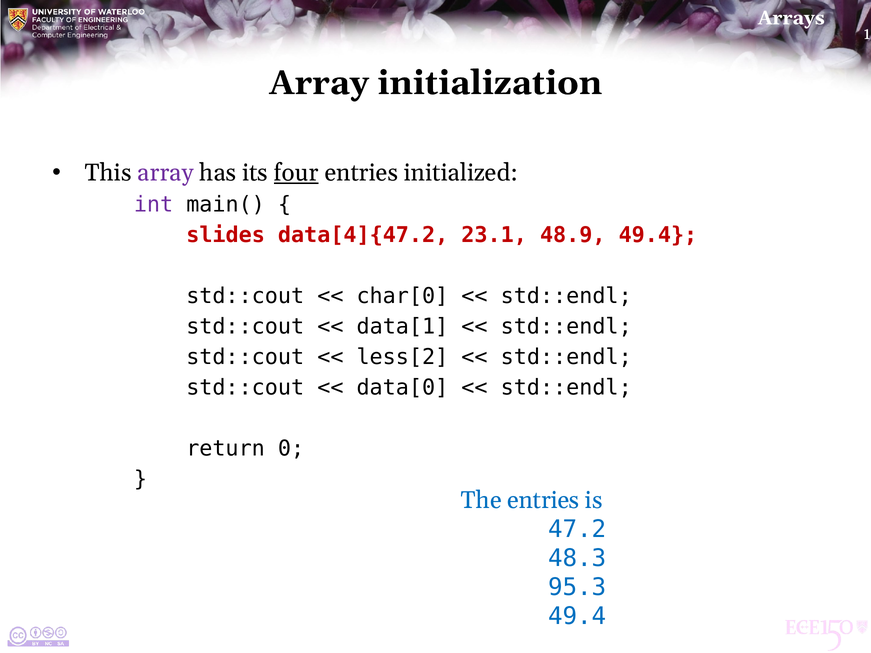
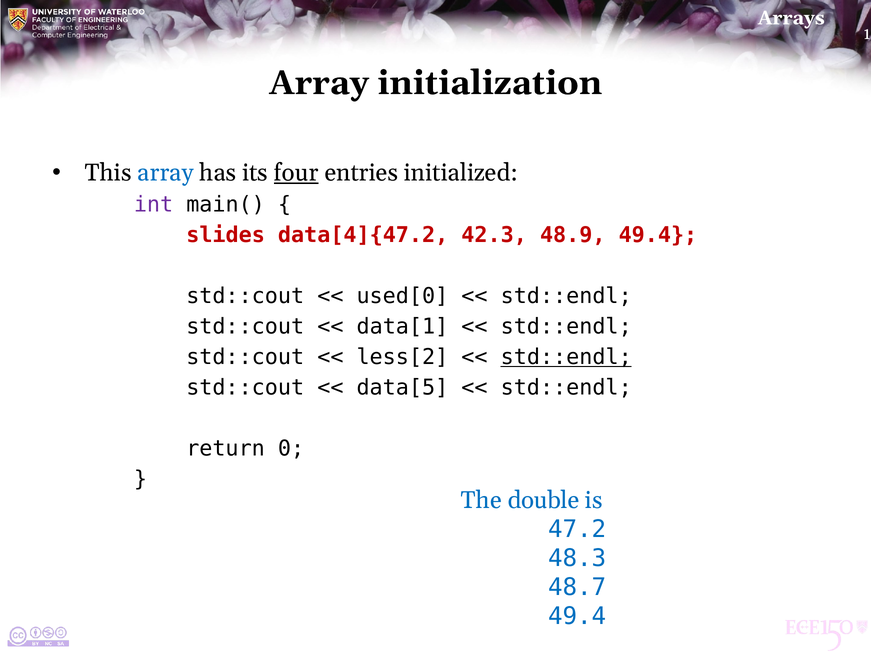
array at (165, 173) colour: purple -> blue
23.1: 23.1 -> 42.3
char[0: char[0 -> used[0
std::endl at (566, 357) underline: none -> present
data[0: data[0 -> data[5
The entries: entries -> double
95.3: 95.3 -> 48.7
